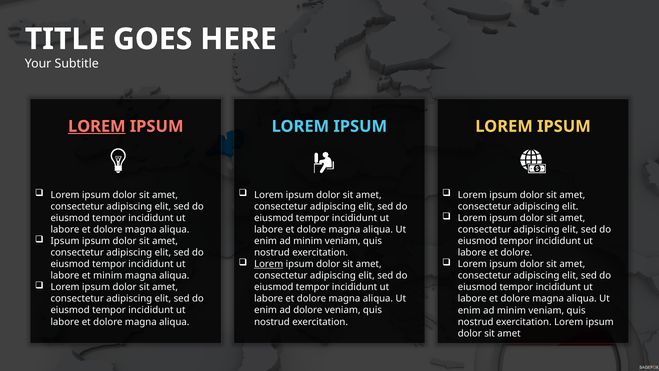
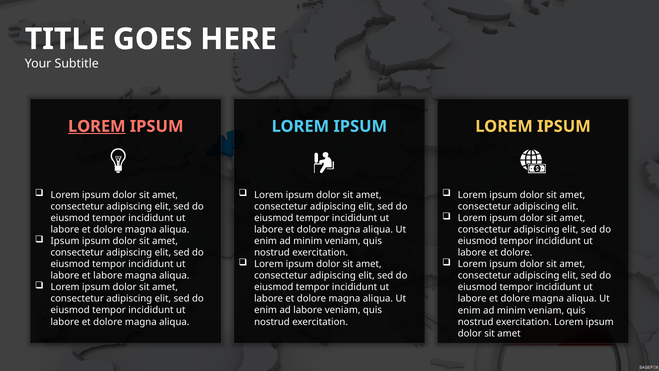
Lorem at (269, 264) underline: present -> none
et minim: minim -> labore
ad dolore: dolore -> labore
